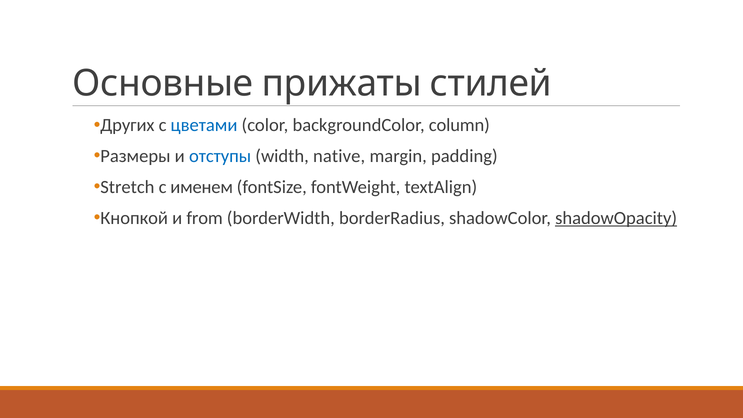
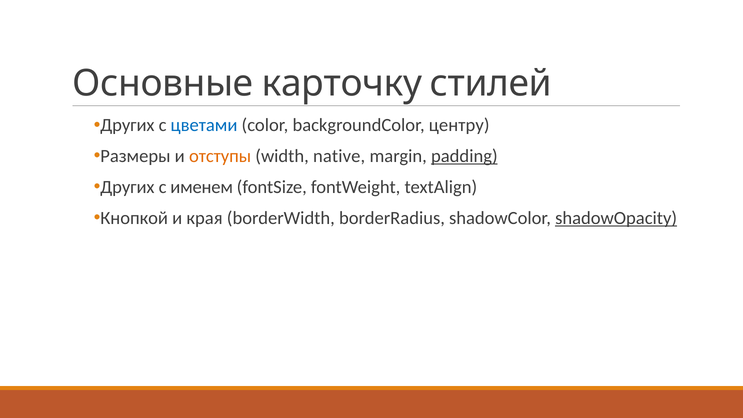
прижаты: прижаты -> карточку
column: column -> центру
отступы colour: blue -> orange
padding underline: none -> present
Stretch at (127, 187): Stretch -> Других
from: from -> края
